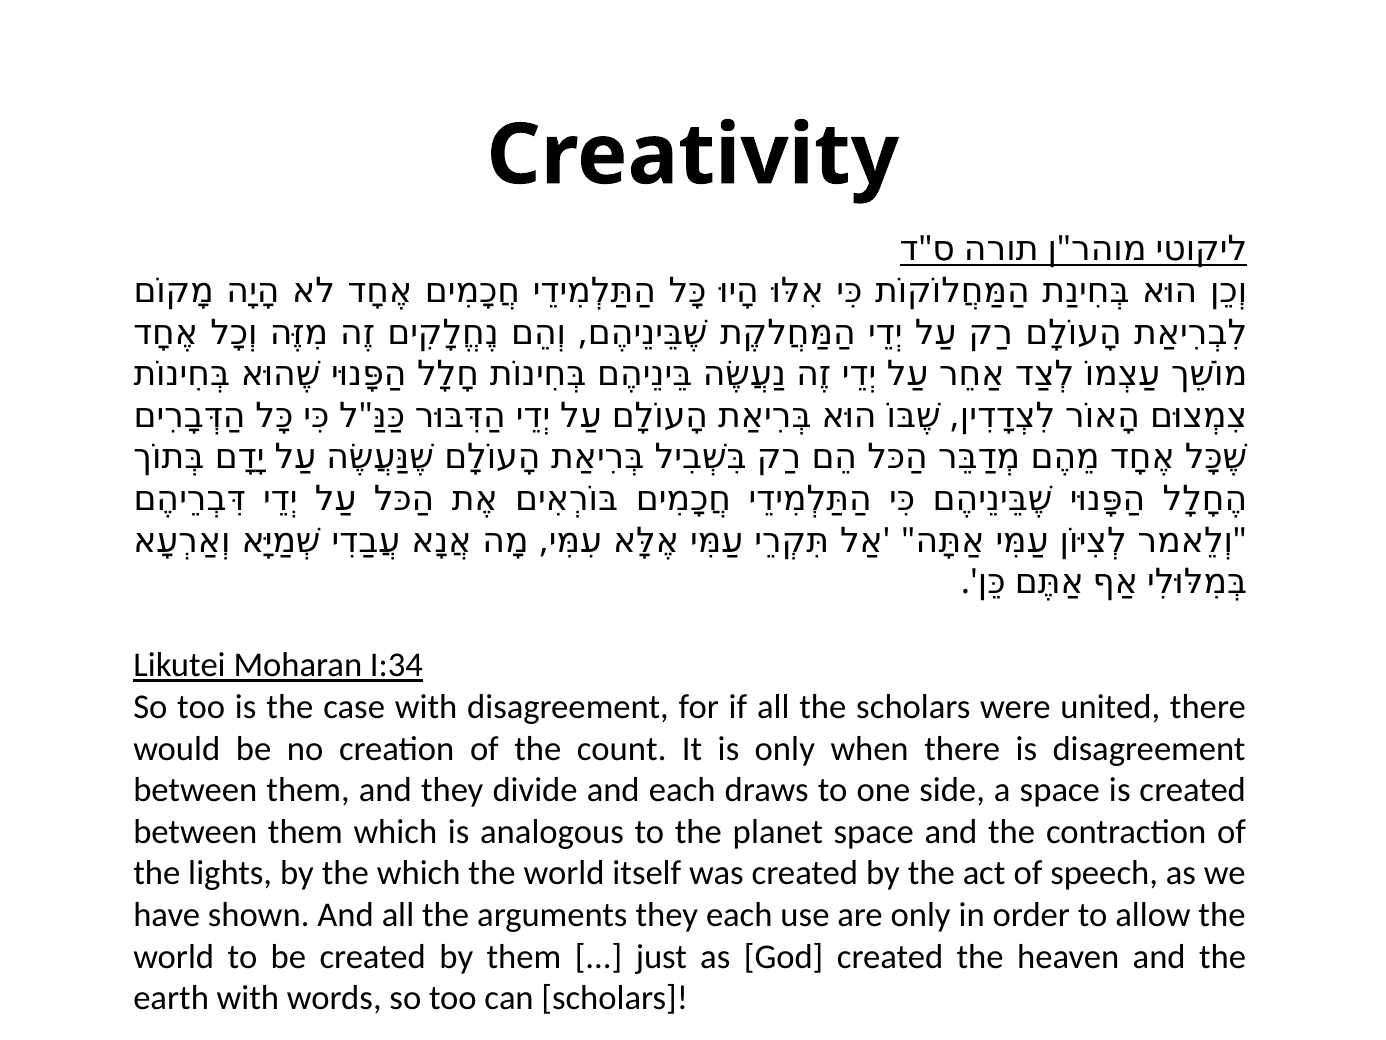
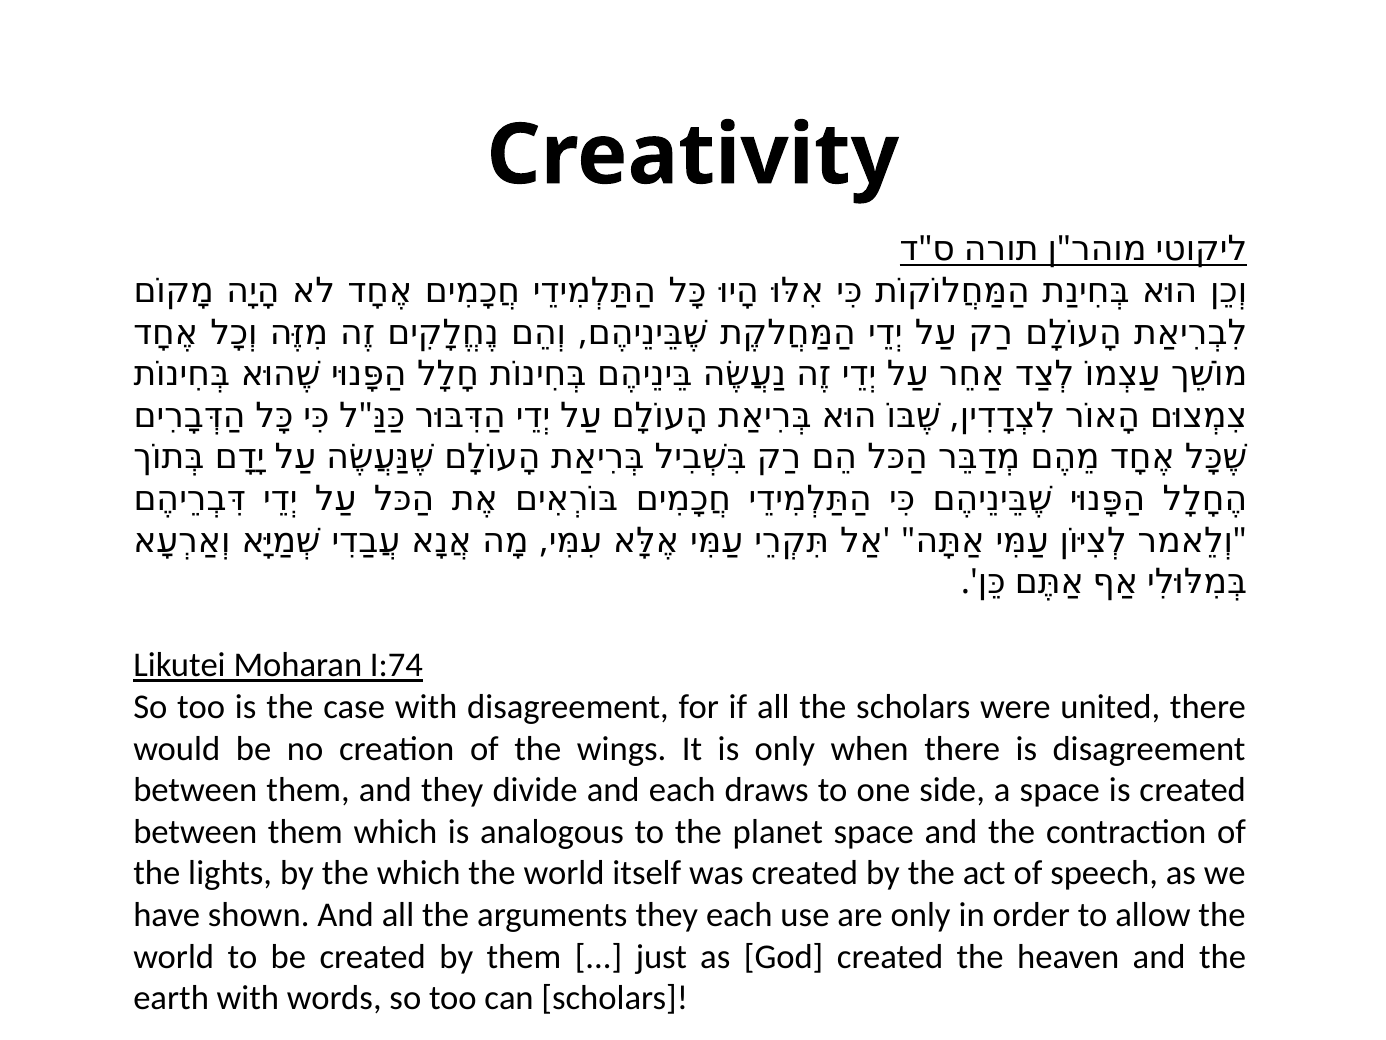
I:34: I:34 -> I:74
count: count -> wings
